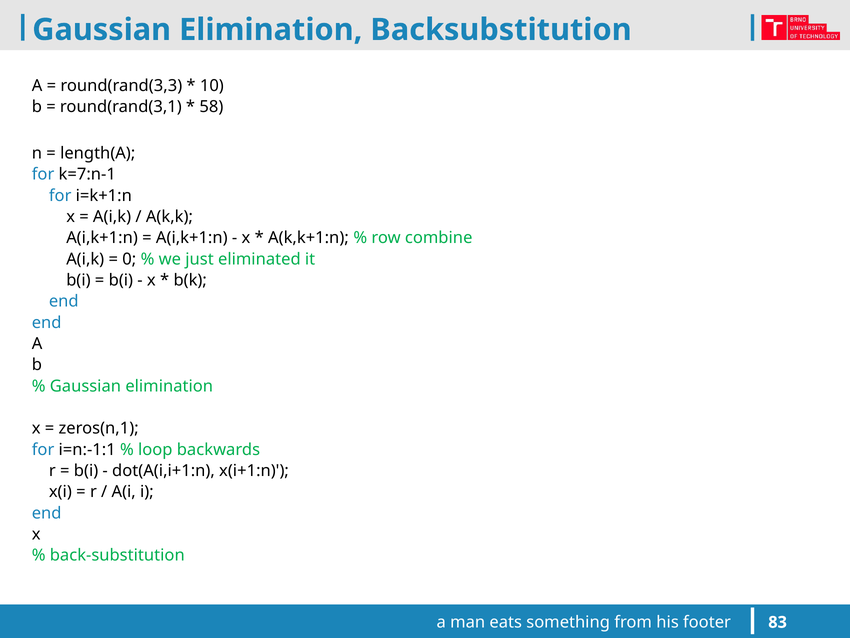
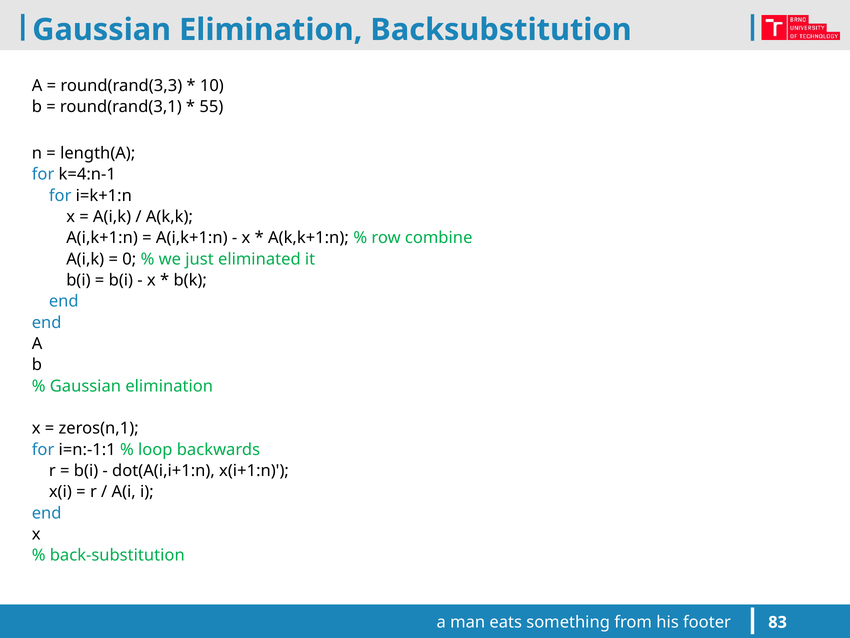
58: 58 -> 55
k=7:n-1: k=7:n-1 -> k=4:n-1
